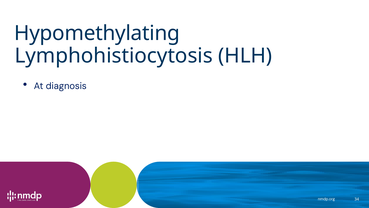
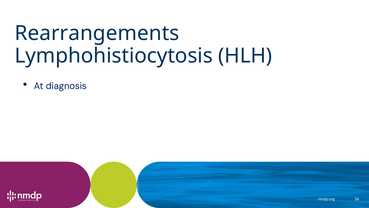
Hypomethylating: Hypomethylating -> Rearrangements
